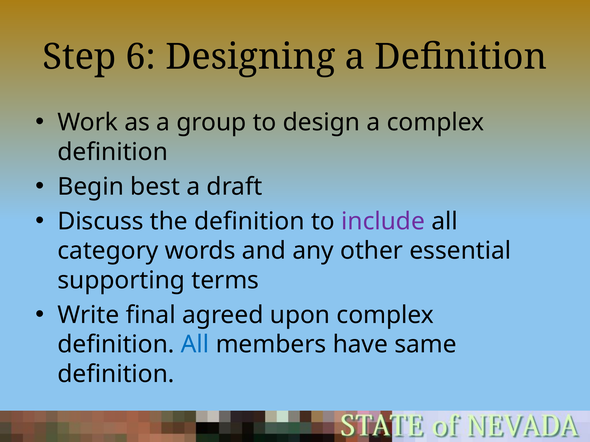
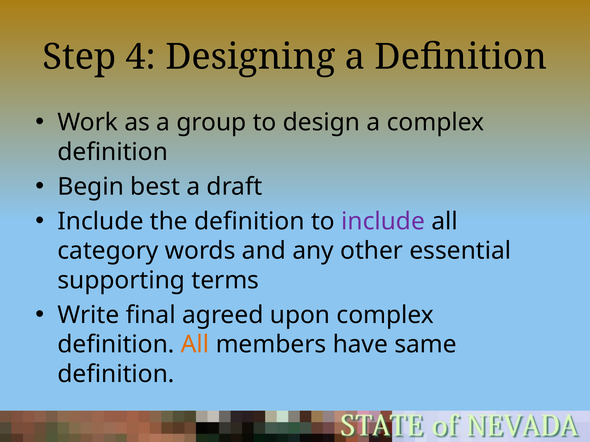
6: 6 -> 4
Discuss at (101, 222): Discuss -> Include
All at (195, 345) colour: blue -> orange
